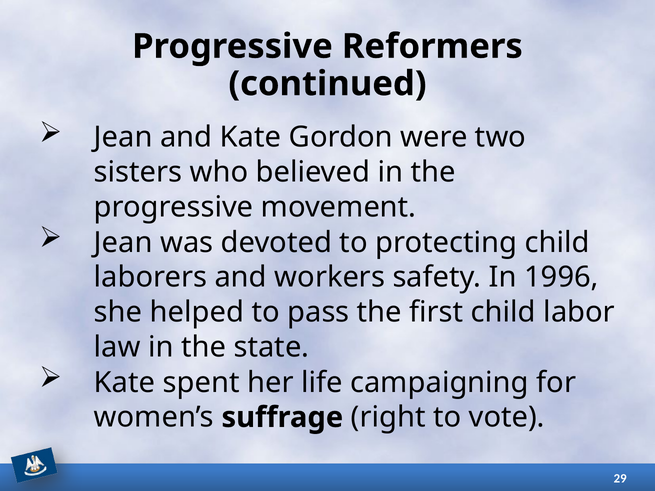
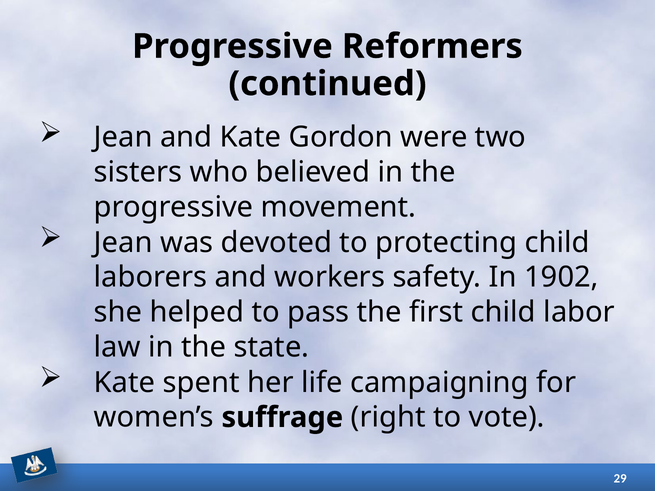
1996: 1996 -> 1902
